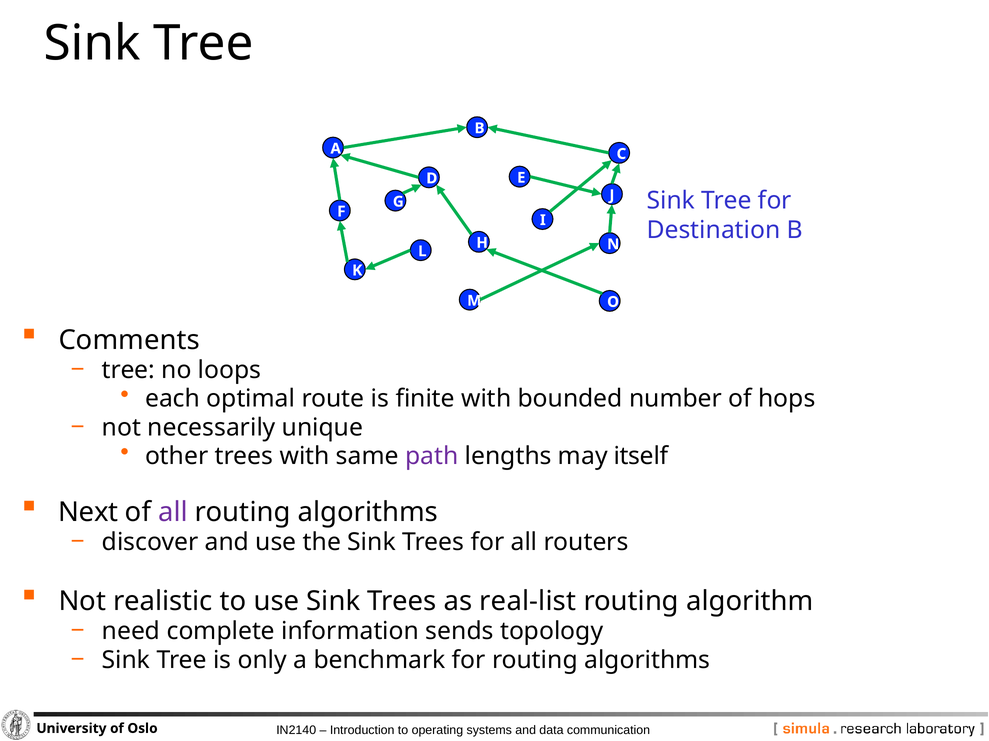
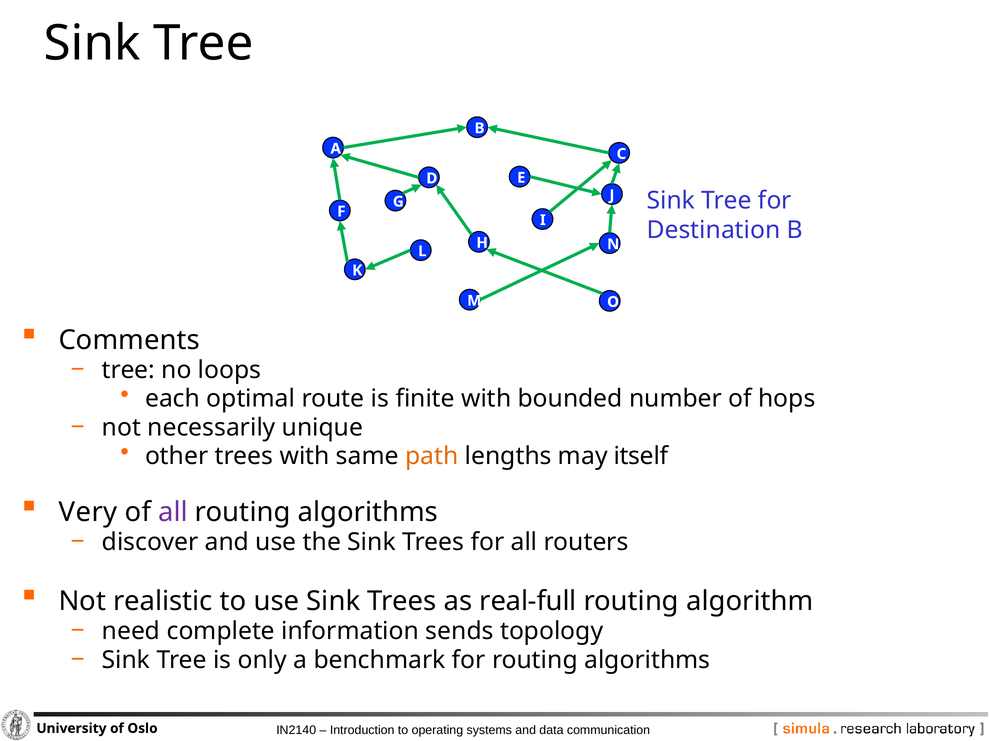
path colour: purple -> orange
Next: Next -> Very
real-list: real-list -> real-full
